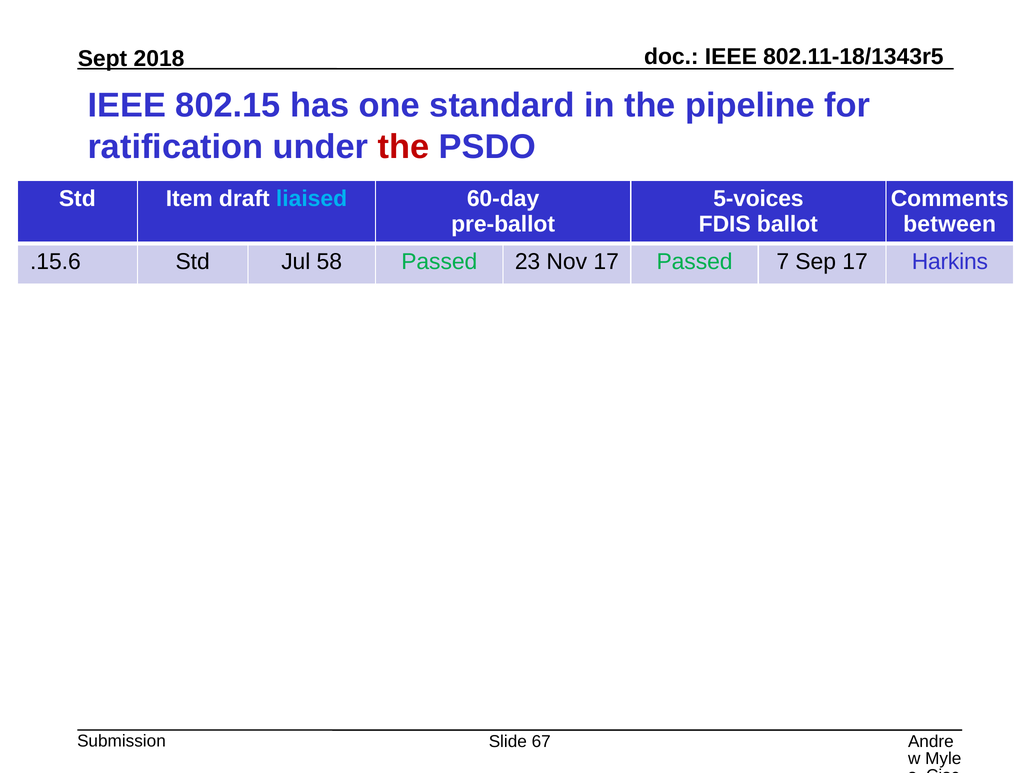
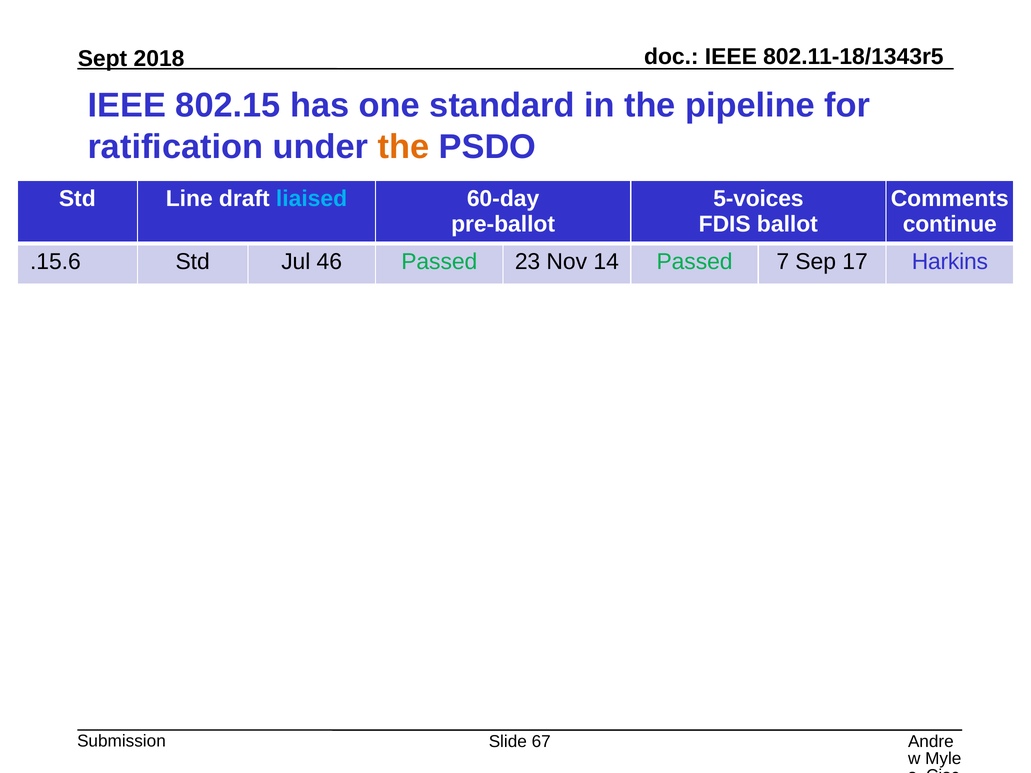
the at (403, 147) colour: red -> orange
Item: Item -> Line
between: between -> continue
58: 58 -> 46
Nov 17: 17 -> 14
